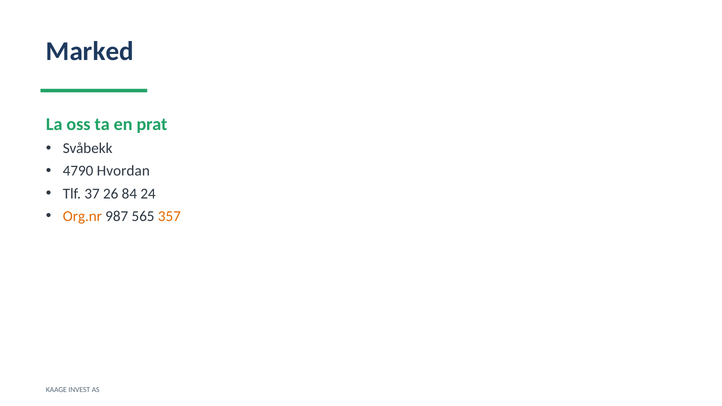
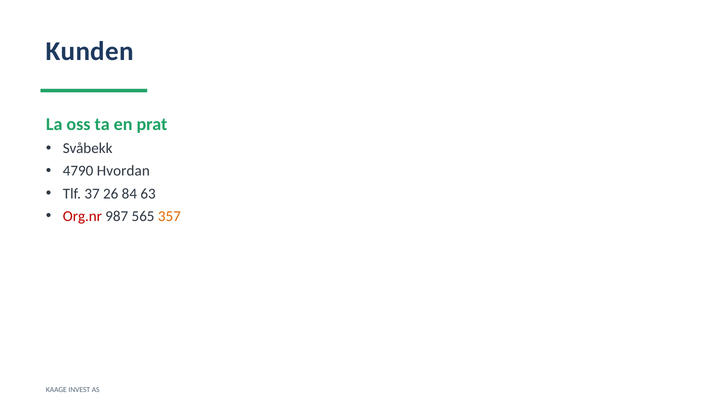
Marked: Marked -> Kunden
24: 24 -> 63
Org.nr colour: orange -> red
